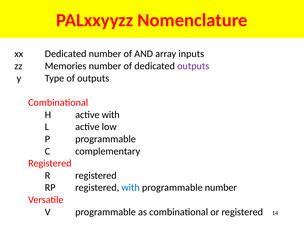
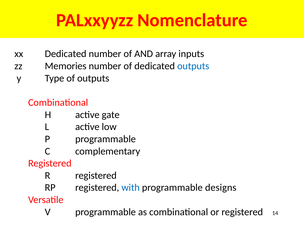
outputs at (193, 66) colour: purple -> blue
active with: with -> gate
programmable number: number -> designs
